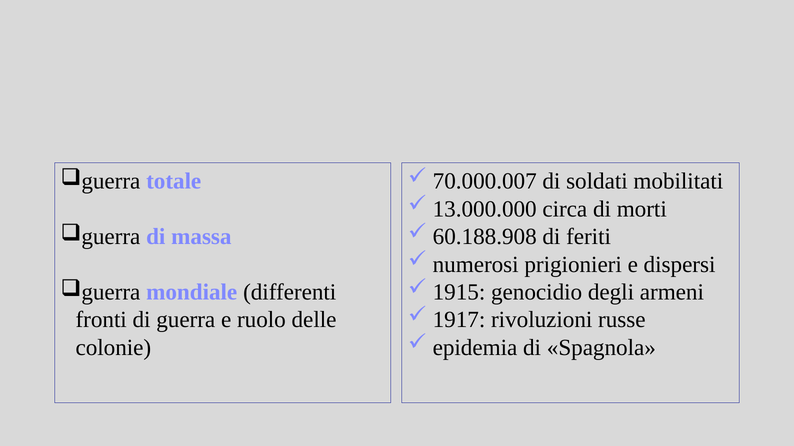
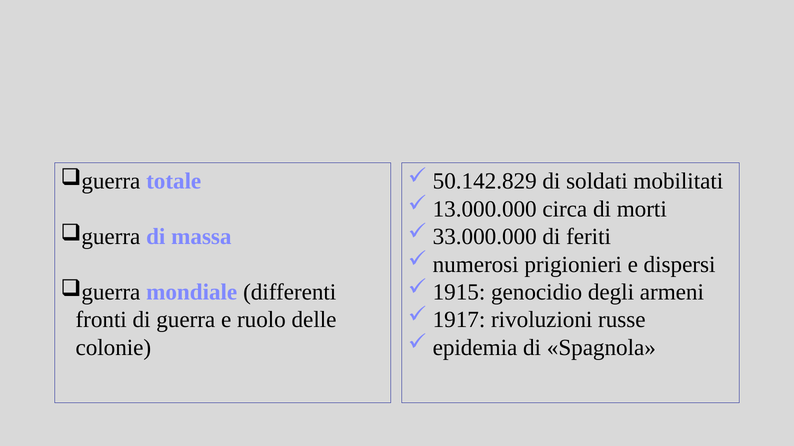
70.000.007: 70.000.007 -> 50.142.829
60.188.908: 60.188.908 -> 33.000.000
